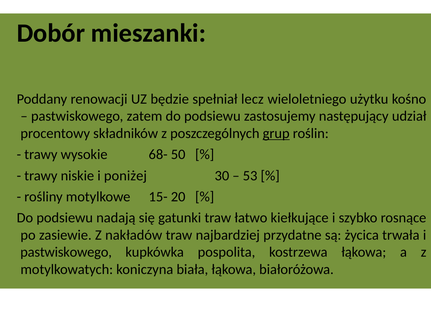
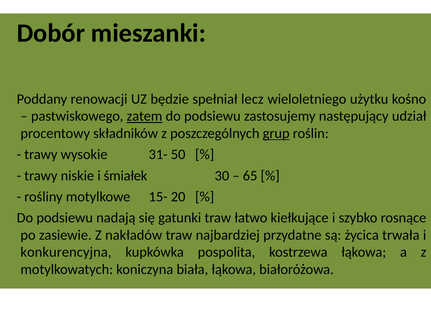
zatem underline: none -> present
68-: 68- -> 31-
poniżej: poniżej -> śmiałek
53: 53 -> 65
pastwiskowego at (66, 252): pastwiskowego -> konkurencyjna
